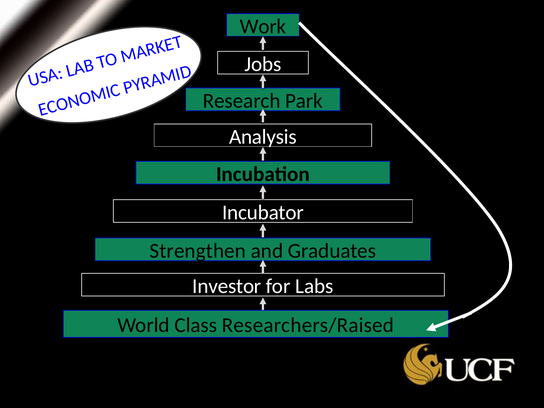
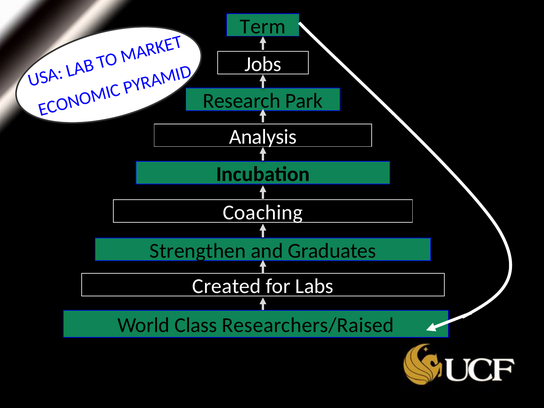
Work: Work -> Term
Incubator: Incubator -> Coaching
Investor: Investor -> Created
